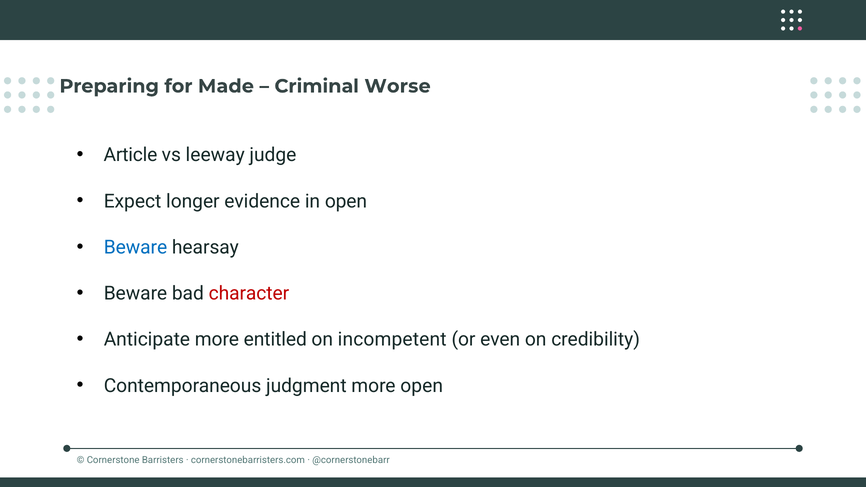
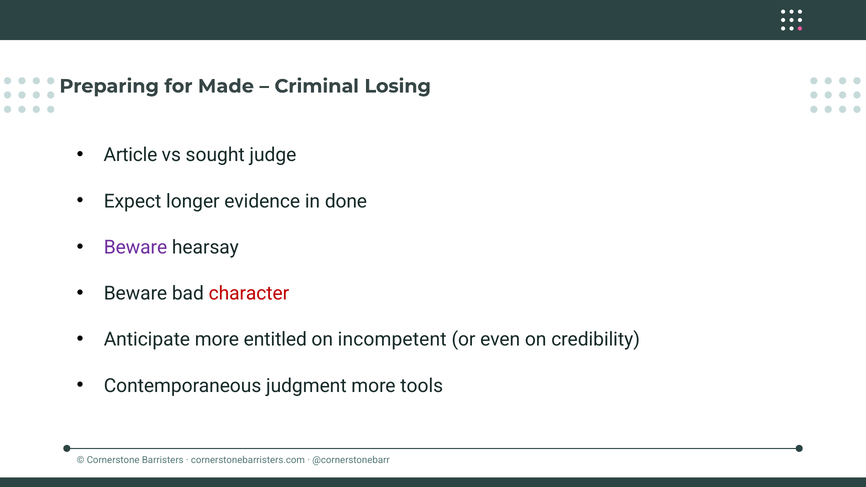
Worse: Worse -> Losing
leeway: leeway -> sought
in open: open -> done
Beware at (136, 247) colour: blue -> purple
more open: open -> tools
